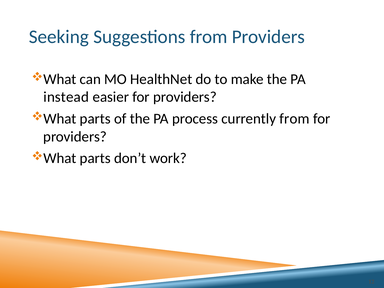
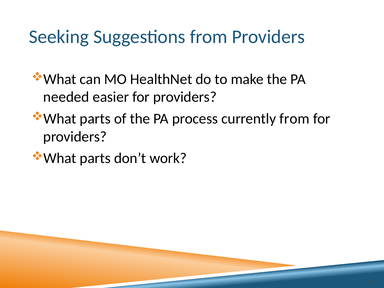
instead: instead -> needed
